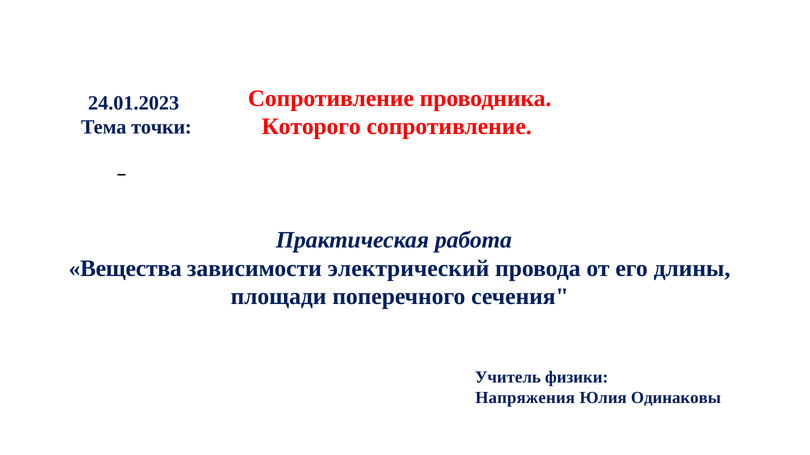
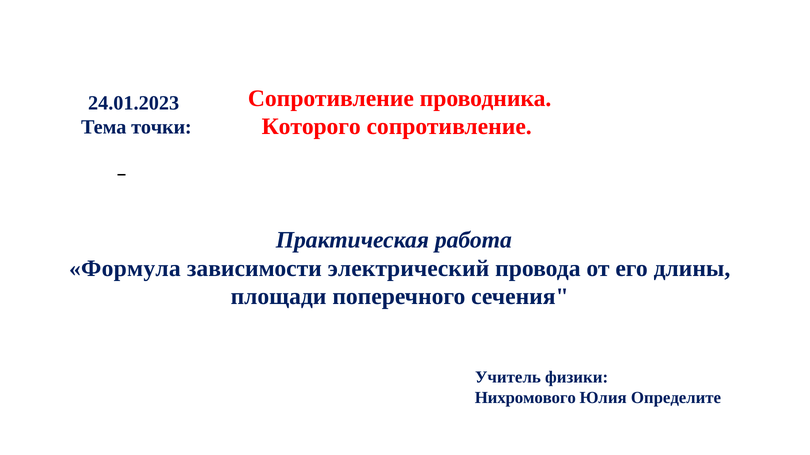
Вещества: Вещества -> Формула
Напряжения: Напряжения -> Нихромового
Одинаковы: Одинаковы -> Определите
